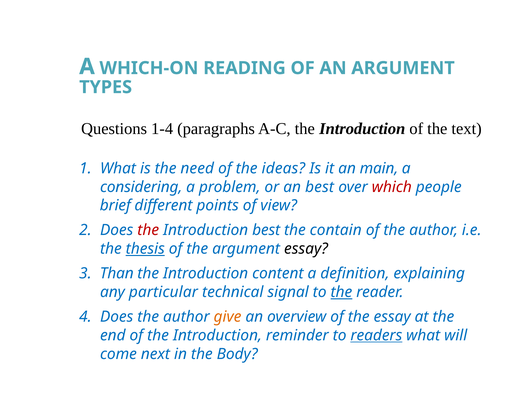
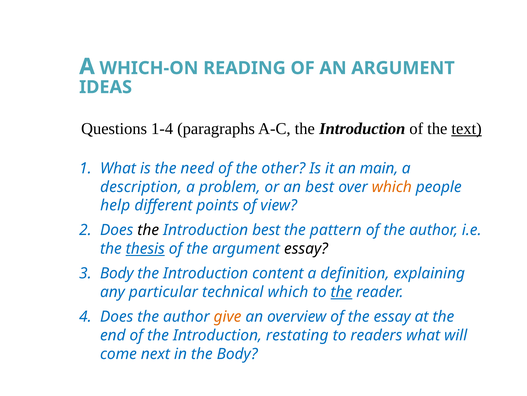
TYPES: TYPES -> IDEAS
text underline: none -> present
ideas: ideas -> other
considering: considering -> description
which at (392, 187) colour: red -> orange
brief: brief -> help
the at (148, 230) colour: red -> black
contain: contain -> pattern
Than at (117, 273): Than -> Body
technical signal: signal -> which
reminder: reminder -> restating
readers underline: present -> none
